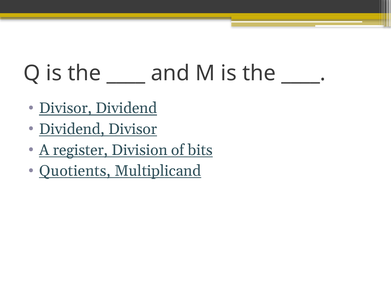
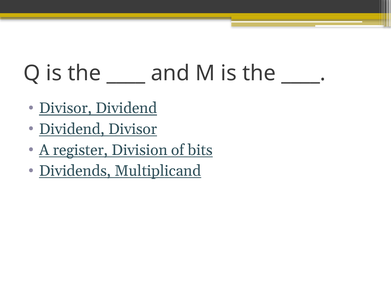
Quotients: Quotients -> Dividends
